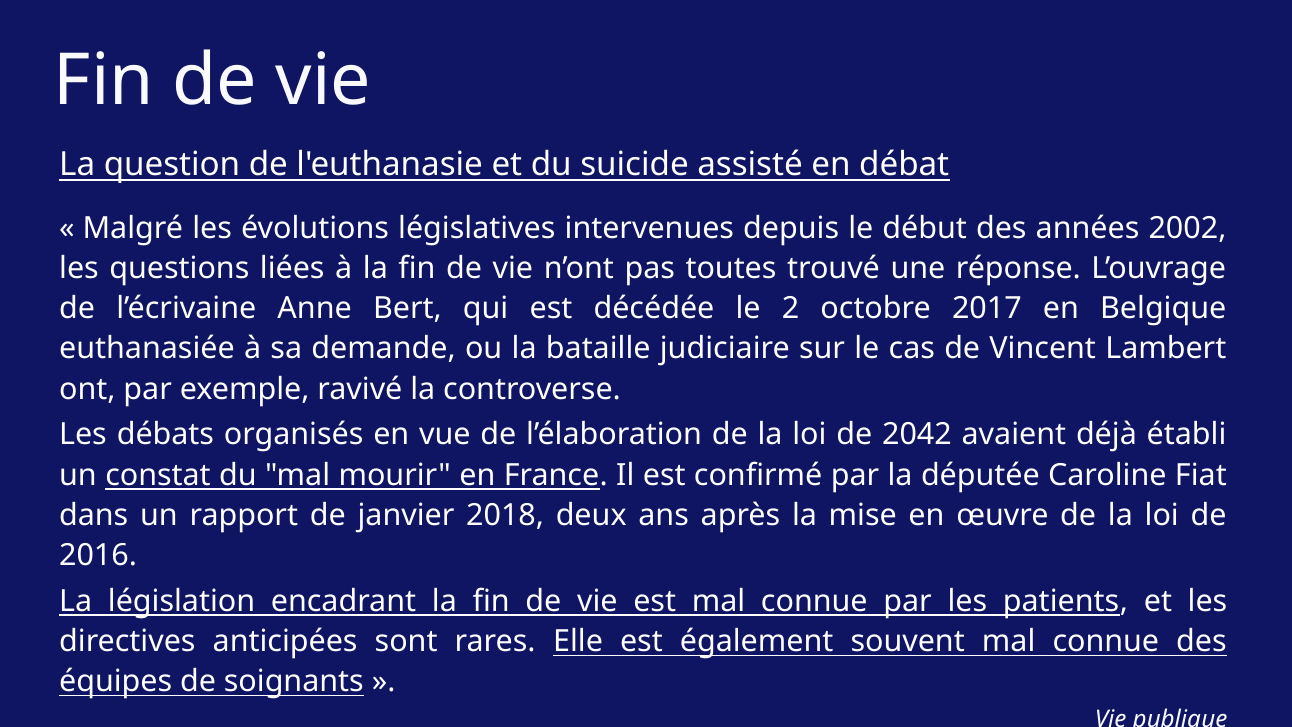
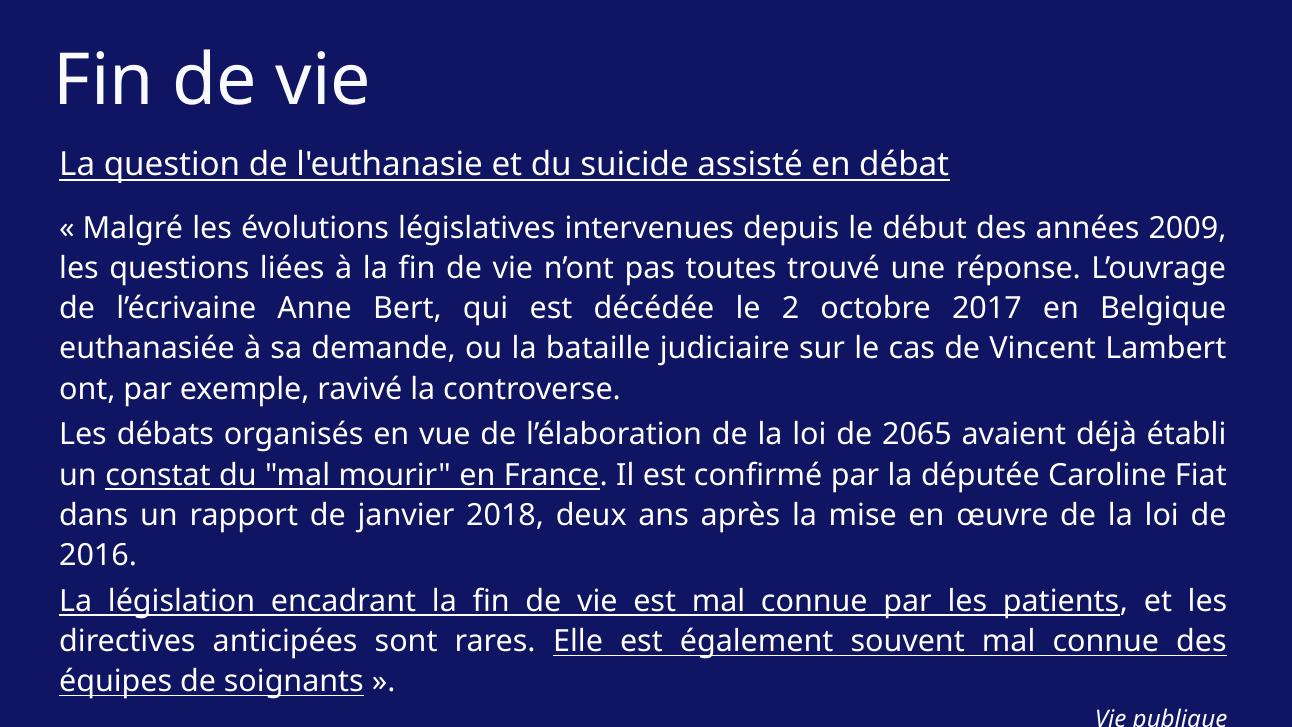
2002: 2002 -> 2009
2042: 2042 -> 2065
